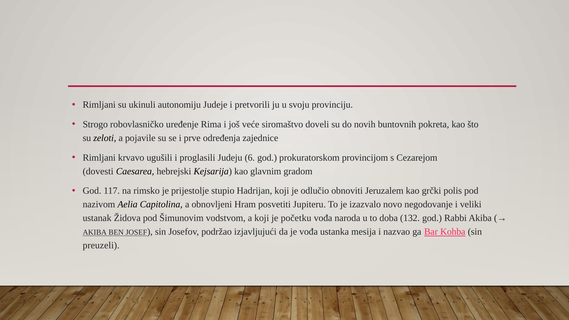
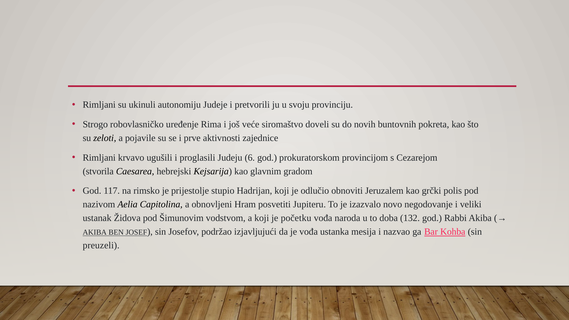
određenja: određenja -> aktivnosti
dovesti: dovesti -> stvorila
